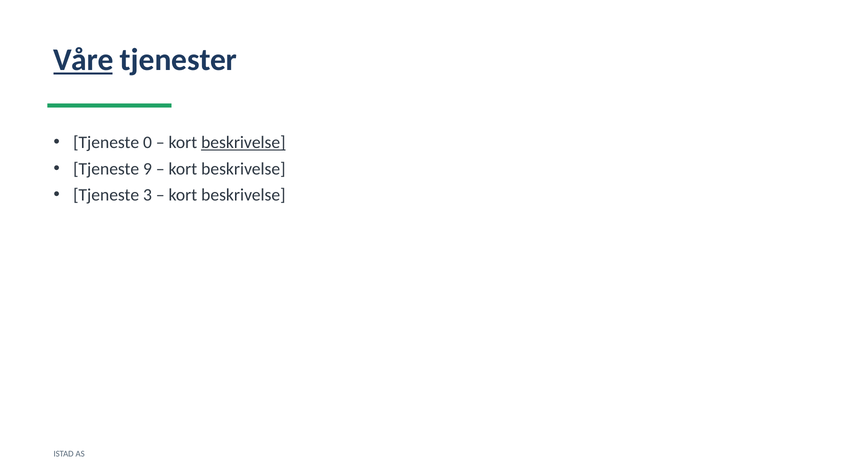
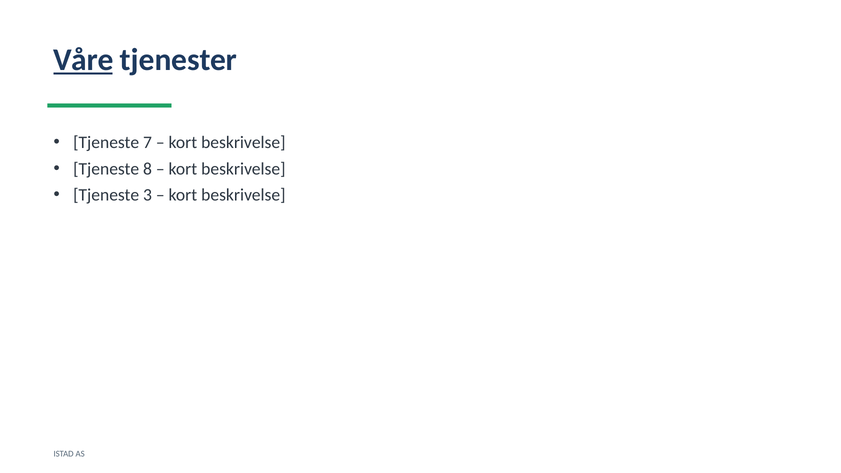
0: 0 -> 7
beskrivelse at (243, 142) underline: present -> none
9: 9 -> 8
